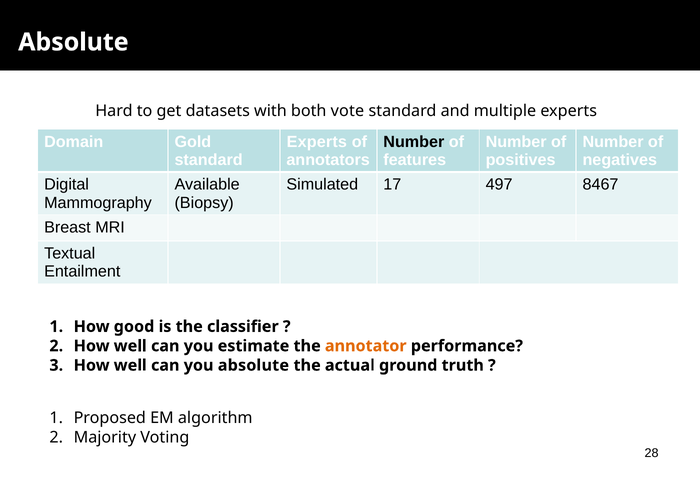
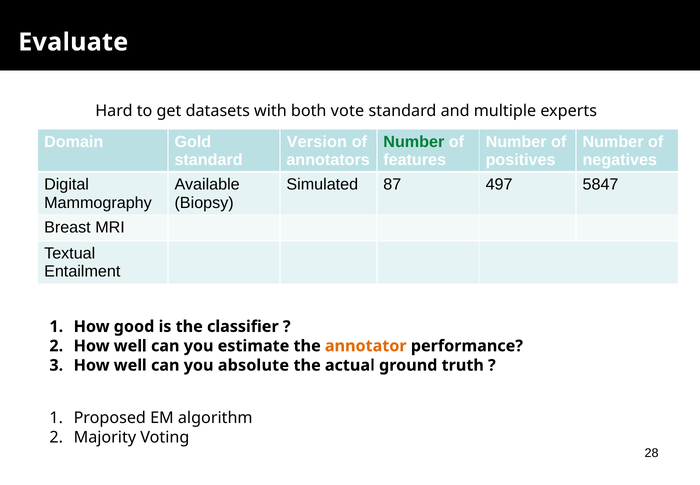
Absolute at (73, 42): Absolute -> Evaluate
Experts at (317, 142): Experts -> Version
Number at (414, 142) colour: black -> green
17: 17 -> 87
8467: 8467 -> 5847
